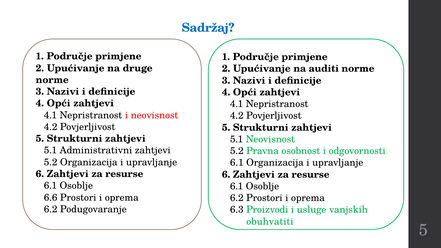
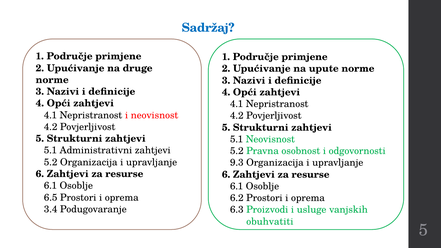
auditi: auditi -> upute
6.1 at (237, 163): 6.1 -> 9.3
6.6: 6.6 -> 6.5
6.2 at (51, 209): 6.2 -> 3.4
